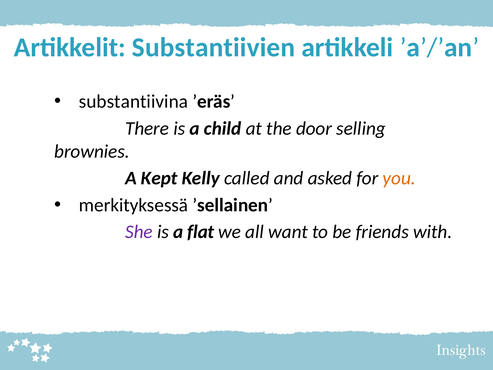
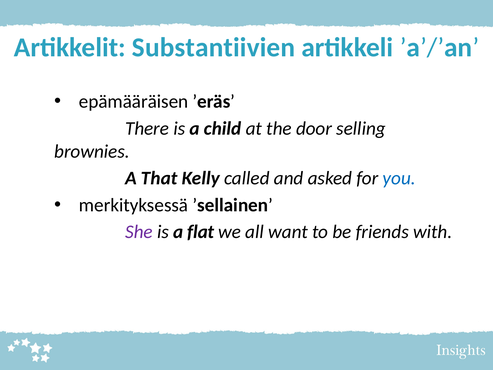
substantiivina: substantiivina -> epämääräisen
Kept: Kept -> That
you colour: orange -> blue
